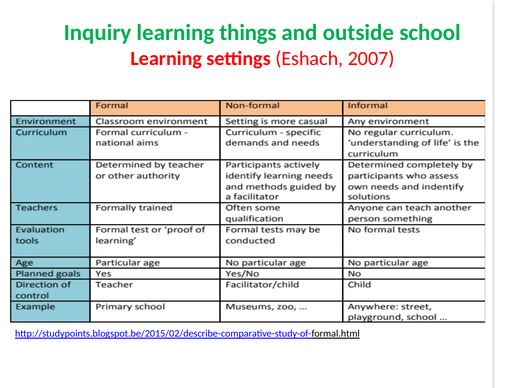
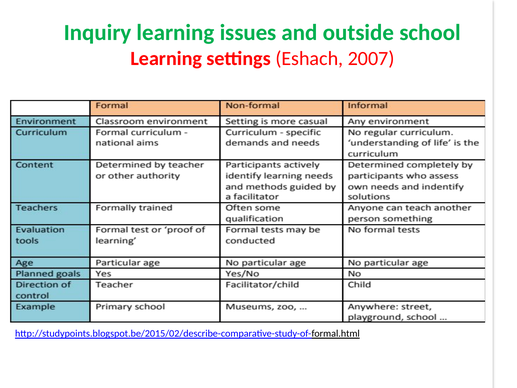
things: things -> issues
